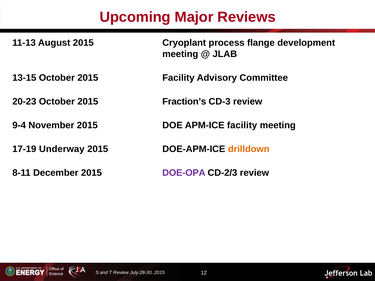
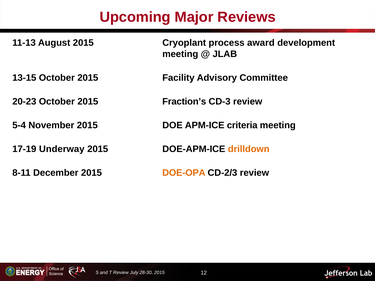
flange: flange -> award
9-4: 9-4 -> 5-4
APM-ICE facility: facility -> criteria
DOE-OPA colour: purple -> orange
